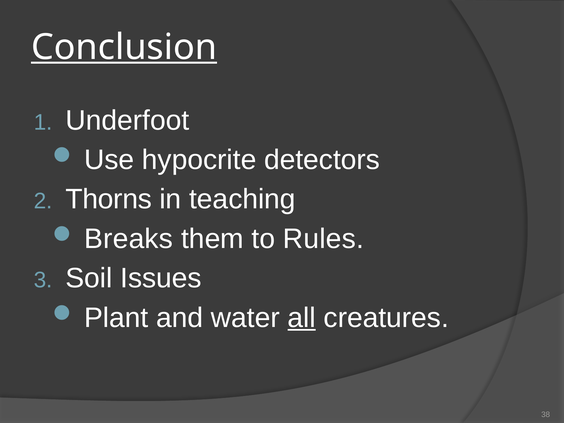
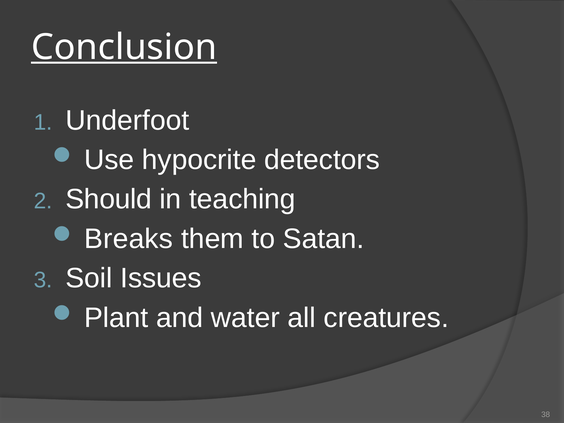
Thorns: Thorns -> Should
Rules: Rules -> Satan
all underline: present -> none
